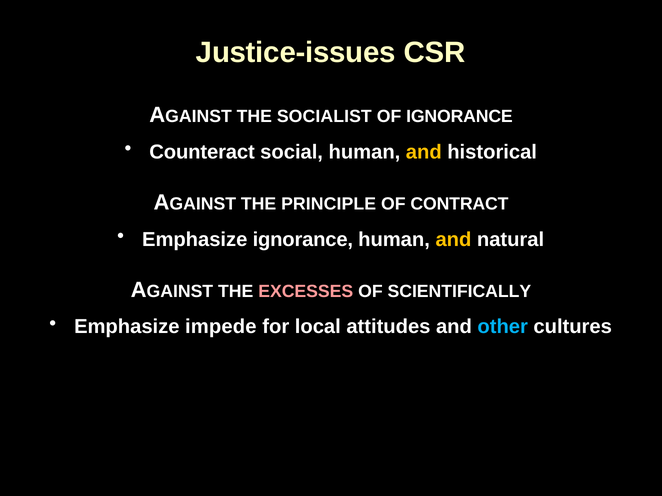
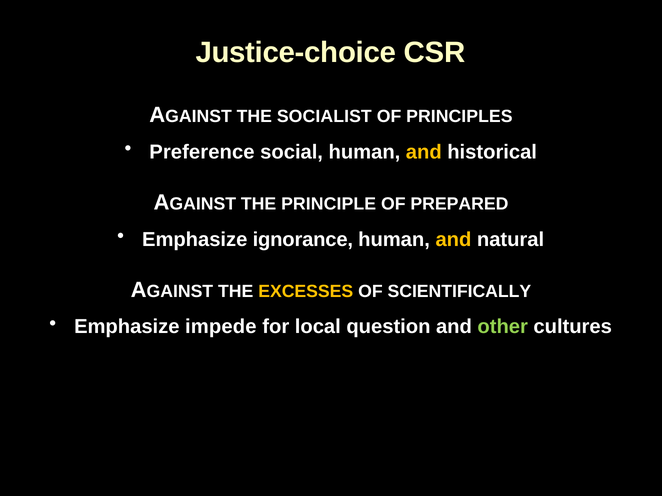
Justice-issues: Justice-issues -> Justice-choice
OF IGNORANCE: IGNORANCE -> PRINCIPLES
Counteract: Counteract -> Preference
CONTRACT: CONTRACT -> PREPARED
EXCESSES colour: pink -> yellow
attitudes: attitudes -> question
other colour: light blue -> light green
